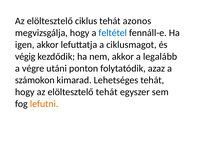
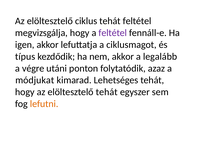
tehát azonos: azonos -> feltétel
feltétel at (113, 33) colour: blue -> purple
végig: végig -> típus
számokon: számokon -> módjukat
